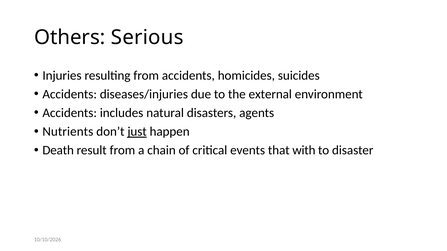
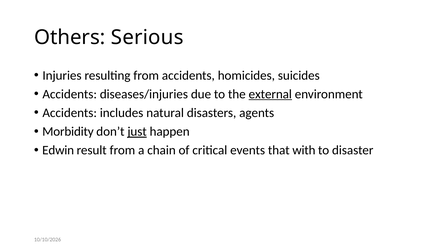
external underline: none -> present
Nutrients: Nutrients -> Morbidity
Death: Death -> Edwin
